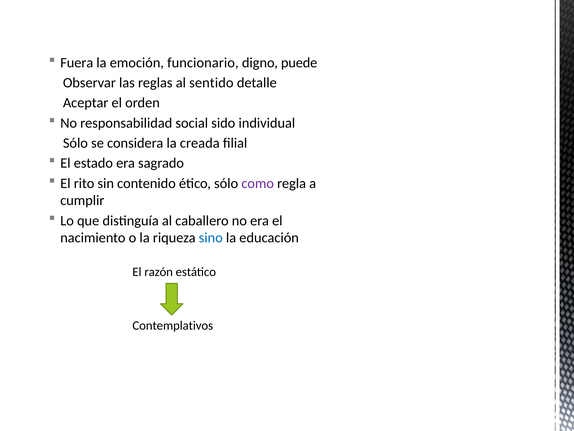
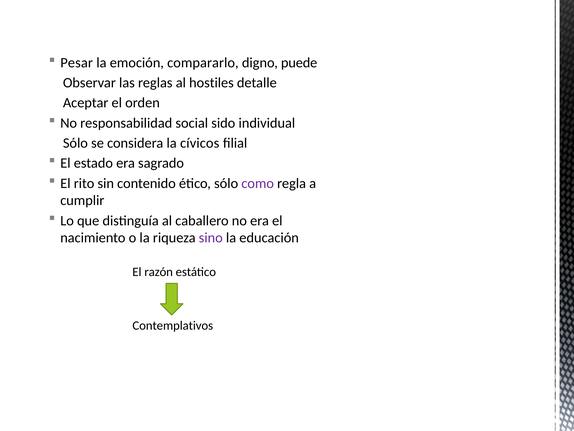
Fuera: Fuera -> Pesar
funcionario: funcionario -> compararlo
sentido: sentido -> hostiles
creada: creada -> cívicos
sino colour: blue -> purple
